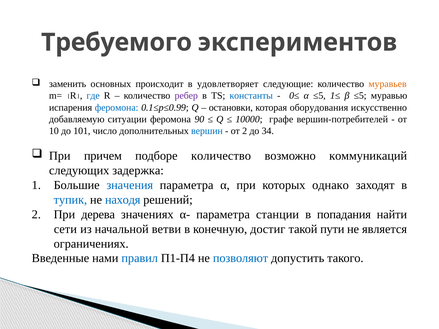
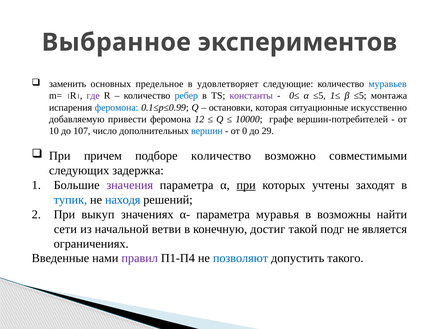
Требуемого: Требуемого -> Выбранное
происходит: происходит -> предельное
муравьев colour: orange -> blue
где colour: blue -> purple
ребер colour: purple -> blue
константы colour: blue -> purple
муравью: муравью -> монтажа
оборудования: оборудования -> ситуационные
ситуации: ситуации -> привести
90: 90 -> 12
101: 101 -> 107
от 2: 2 -> 0
34: 34 -> 29
коммуникаций: коммуникаций -> совместимыми
значения colour: blue -> purple
при at (246, 185) underline: none -> present
однако: однако -> учтены
дерева: дерева -> выкуп
станции: станции -> муравья
попадания: попадания -> возможны
пути: пути -> подг
правил colour: blue -> purple
